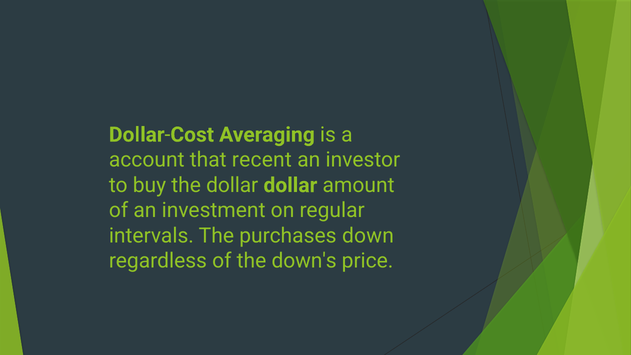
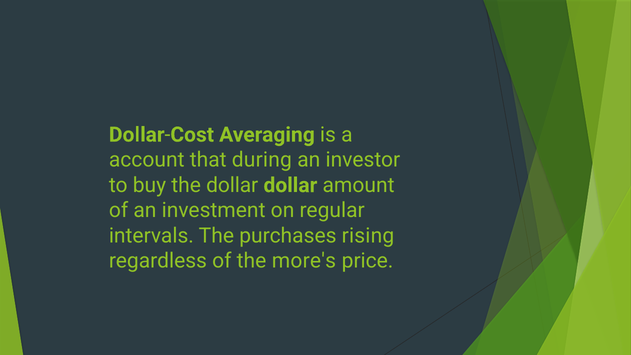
recent: recent -> during
down: down -> rising
down's: down's -> more's
